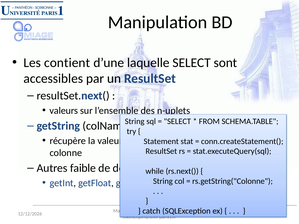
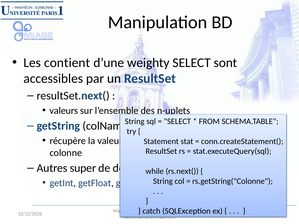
laquelle: laquelle -> weighty
faible: faible -> super
